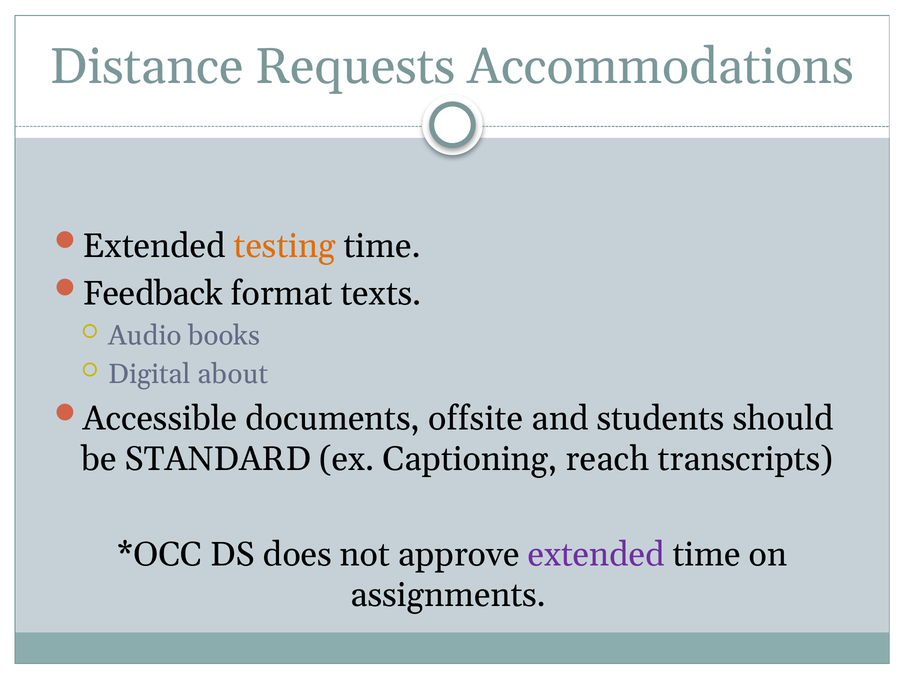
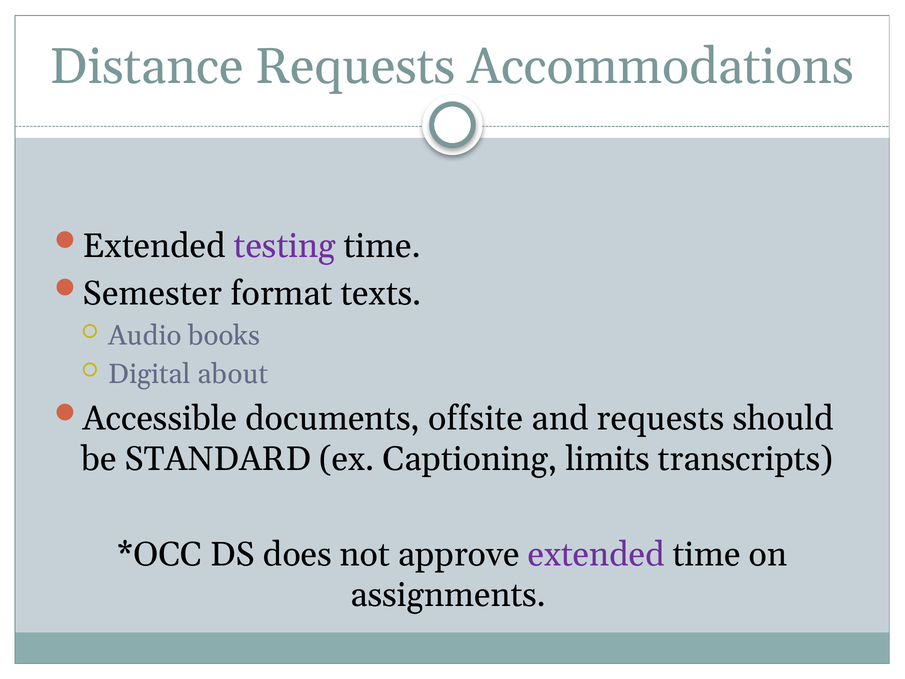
testing colour: orange -> purple
Feedback: Feedback -> Semester
and students: students -> requests
reach: reach -> limits
